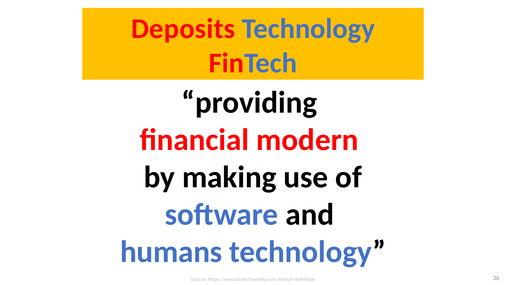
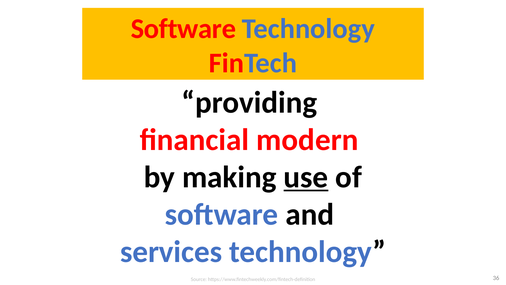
Deposits at (183, 29): Deposits -> Software
use underline: none -> present
humans: humans -> services
